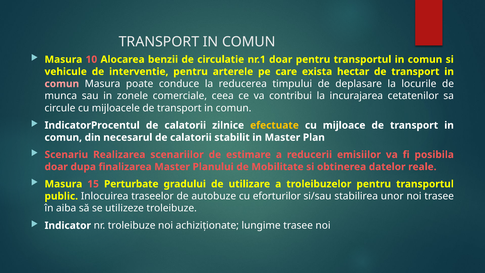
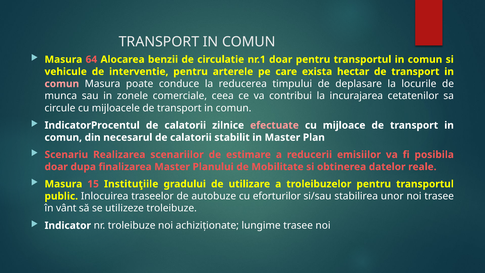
10: 10 -> 64
efectuate colour: yellow -> pink
Perturbate: Perturbate -> Instituţiile
aiba: aiba -> vânt
